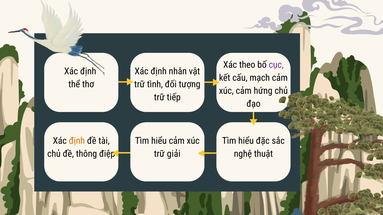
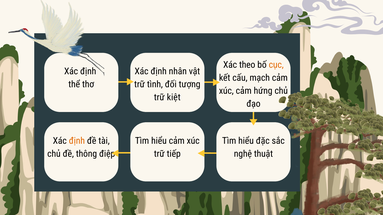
cục colour: purple -> orange
tiếp: tiếp -> kiệt
giải: giải -> tiếp
